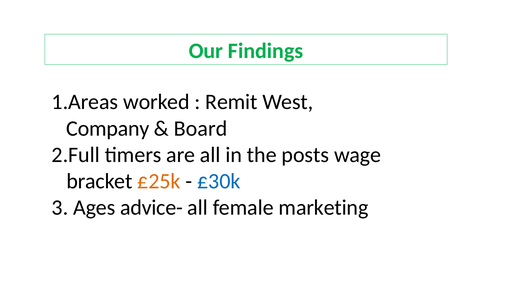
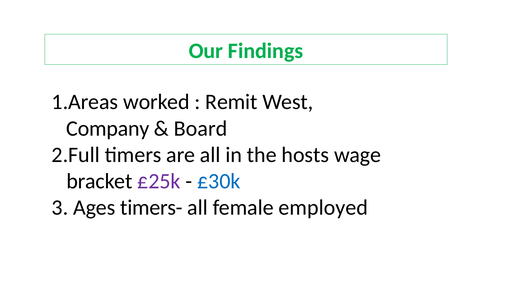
posts: posts -> hosts
£25k colour: orange -> purple
advice-: advice- -> timers-
marketing: marketing -> employed
